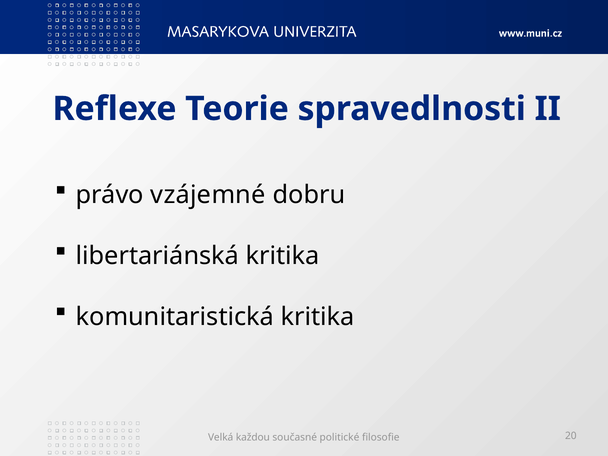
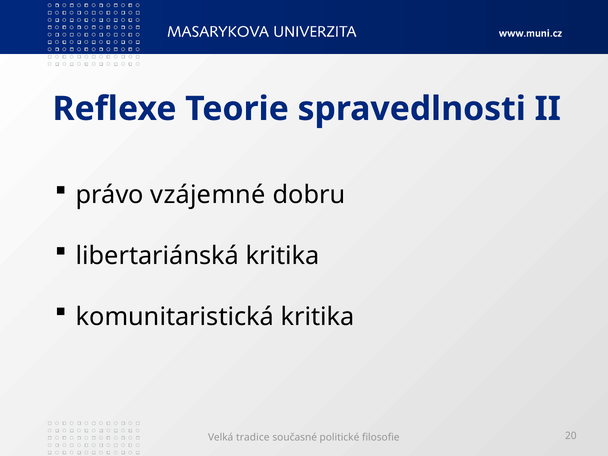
každou: každou -> tradice
